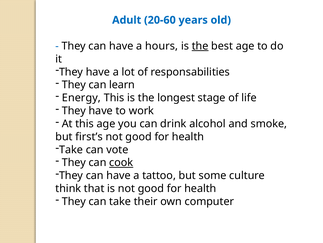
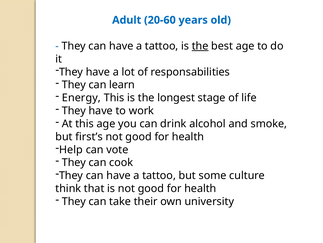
hours at (162, 46): hours -> tattoo
Take at (71, 149): Take -> Help
cook underline: present -> none
computer: computer -> university
